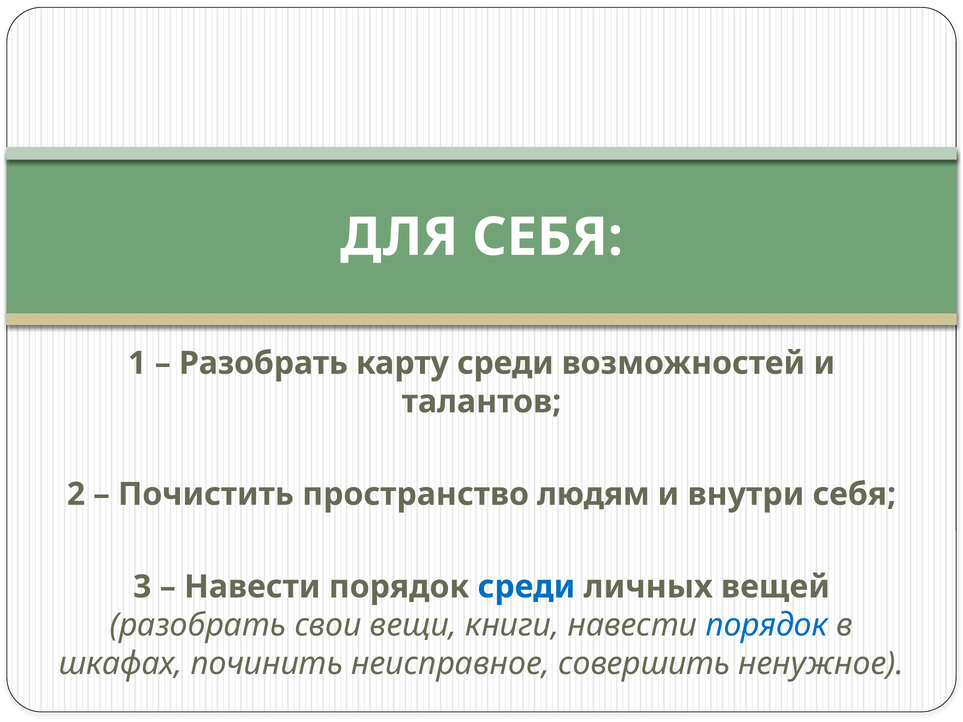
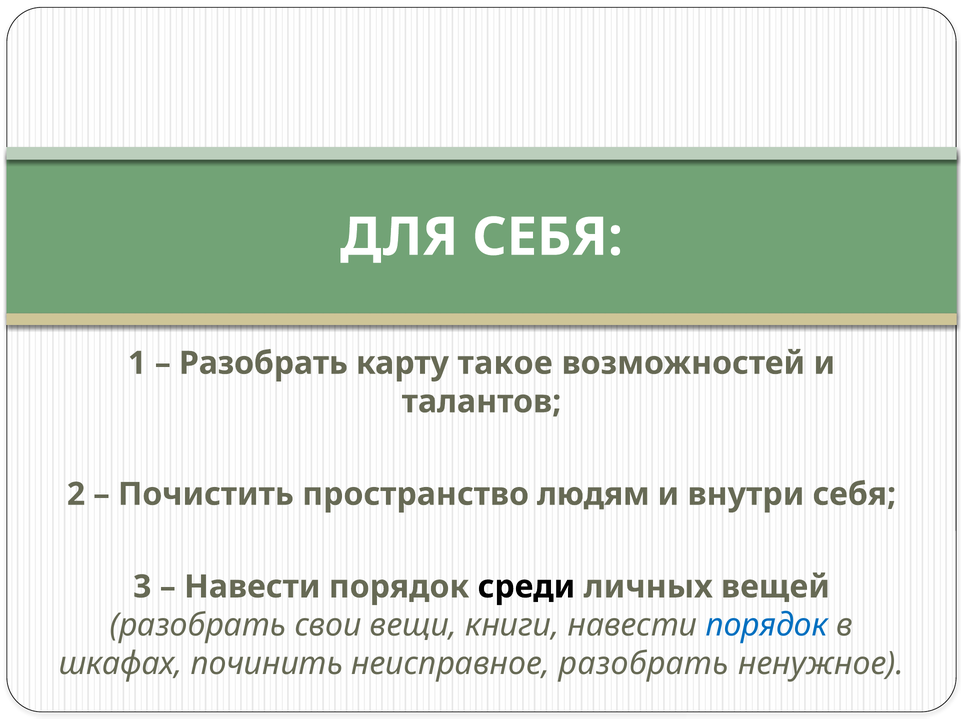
карту среди: среди -> такое
среди at (526, 587) colour: blue -> black
неисправное совершить: совершить -> разобрать
